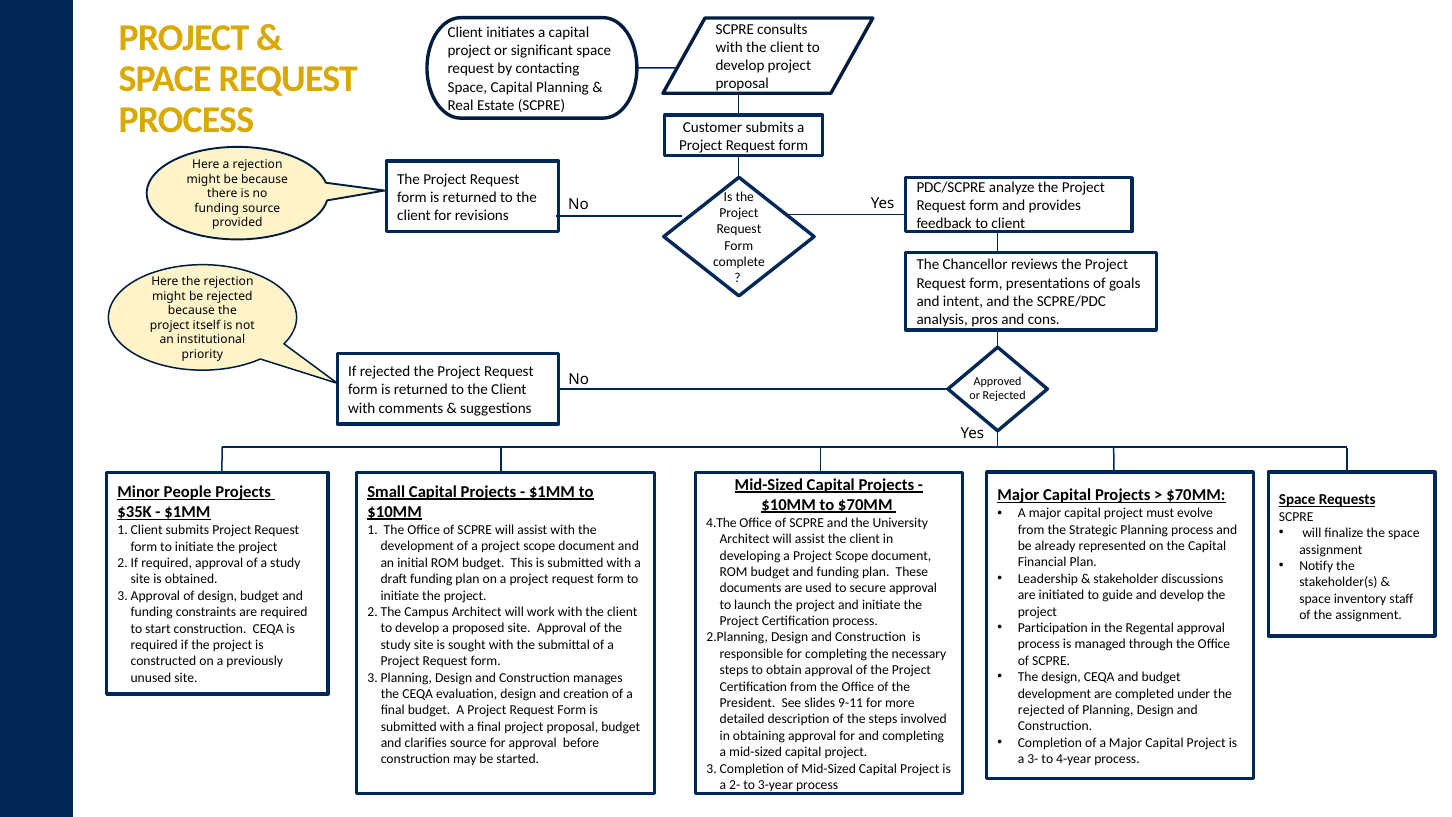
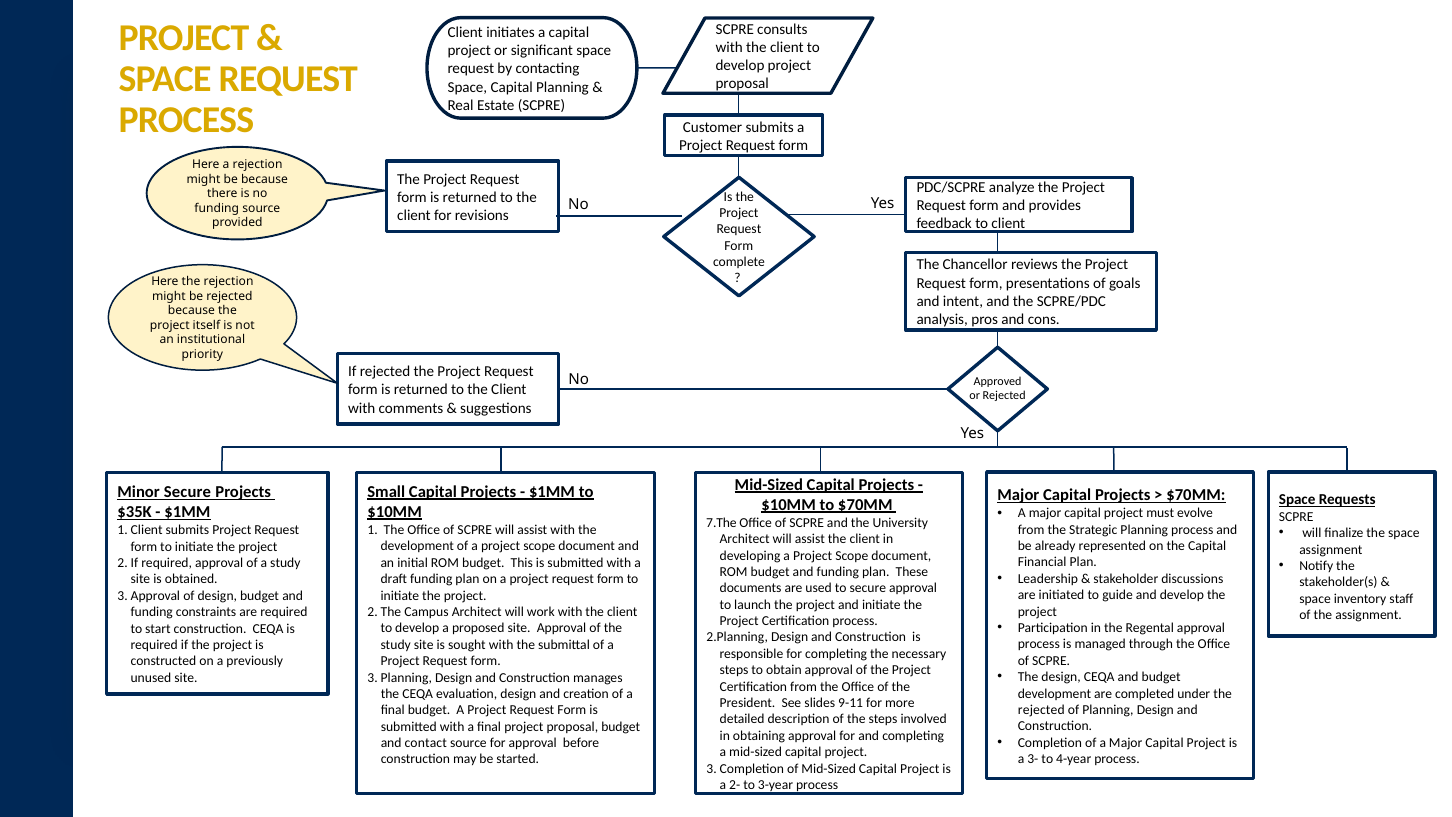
Minor People: People -> Secure
4.The: 4.The -> 7.The
clarifies: clarifies -> contact
